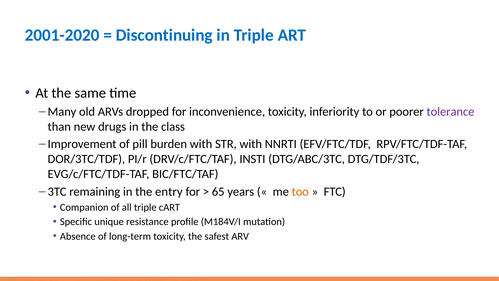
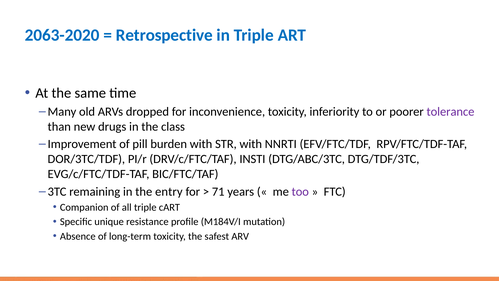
2001-2020: 2001-2020 -> 2063-2020
Discontinuing: Discontinuing -> Retrospective
65: 65 -> 71
too colour: orange -> purple
